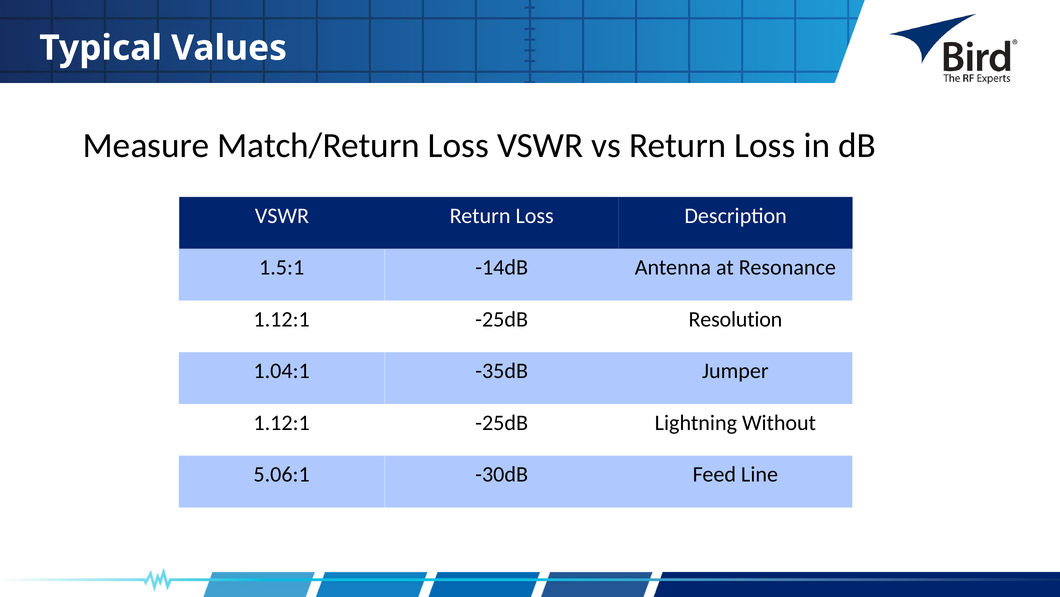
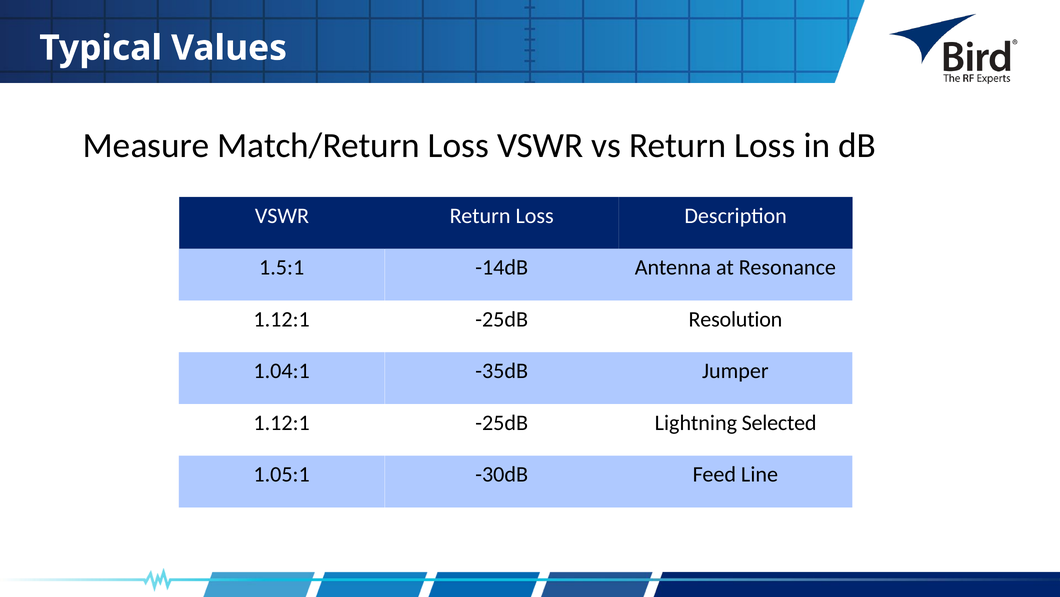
Without: Without -> Selected
5.06:1: 5.06:1 -> 1.05:1
